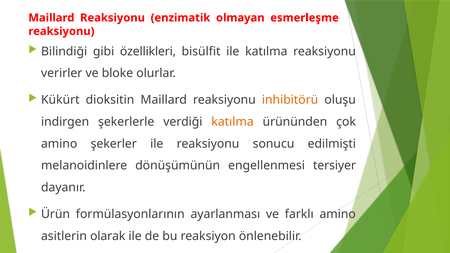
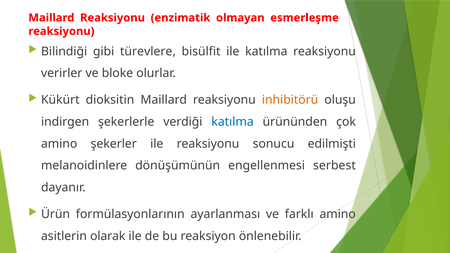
özellikleri: özellikleri -> türevlere
katılma at (233, 122) colour: orange -> blue
tersiyer: tersiyer -> serbest
